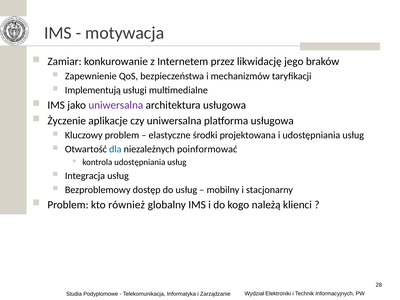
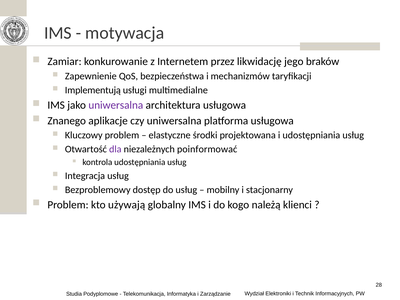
Życzenie: Życzenie -> Znanego
dla colour: blue -> purple
również: również -> używają
